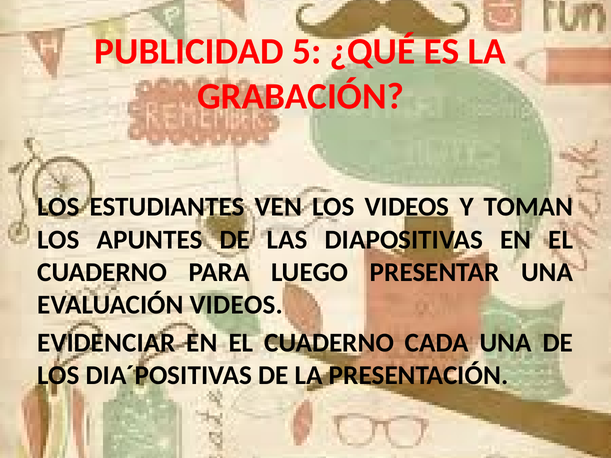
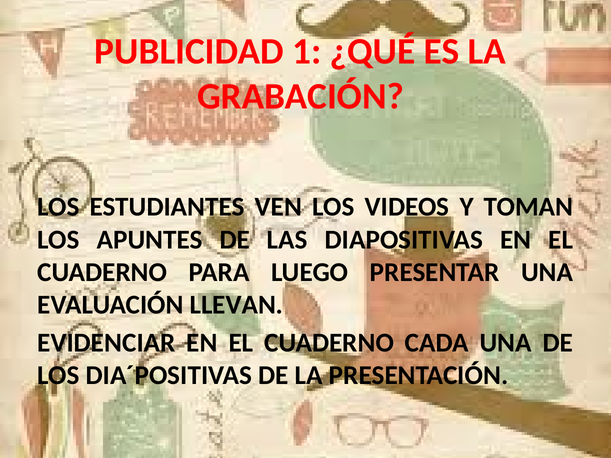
5: 5 -> 1
EVALUACIÓN VIDEOS: VIDEOS -> LLEVAN
